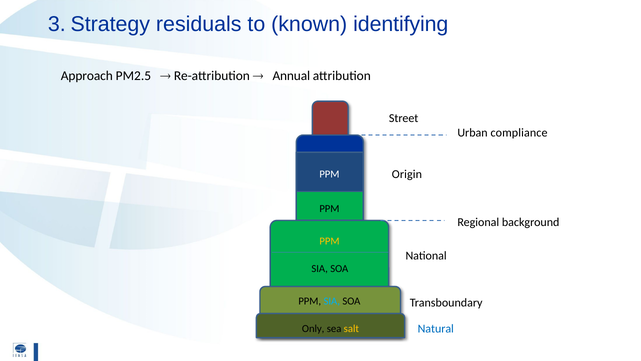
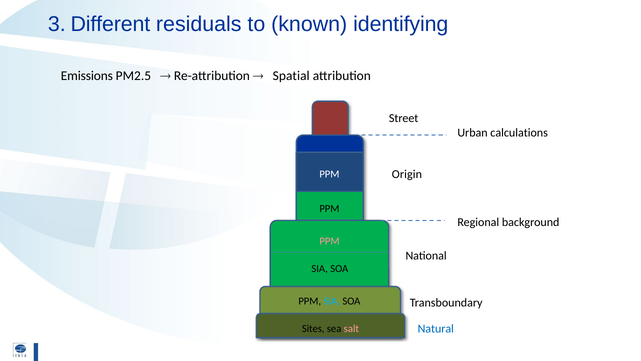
Strategy: Strategy -> Different
Approach: Approach -> Emissions
Annual: Annual -> Spatial
compliance: compliance -> calculations
PPM at (329, 241) colour: yellow -> pink
Only: Only -> Sites
salt colour: yellow -> pink
